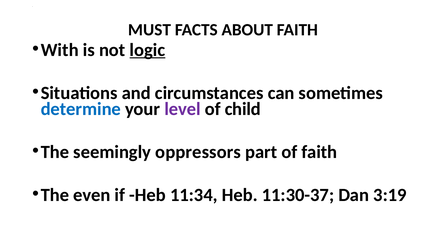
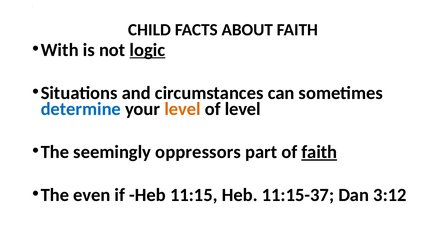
MUST: MUST -> CHILD
level at (183, 109) colour: purple -> orange
of child: child -> level
faith at (319, 152) underline: none -> present
11:34: 11:34 -> 11:15
11:30-37: 11:30-37 -> 11:15-37
3:19: 3:19 -> 3:12
